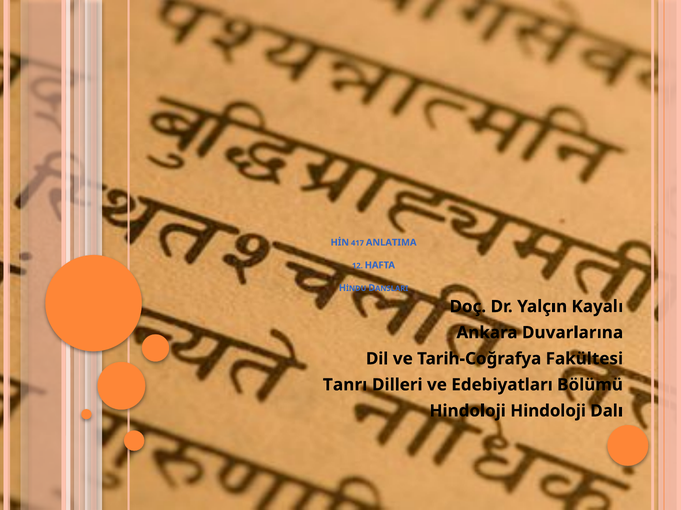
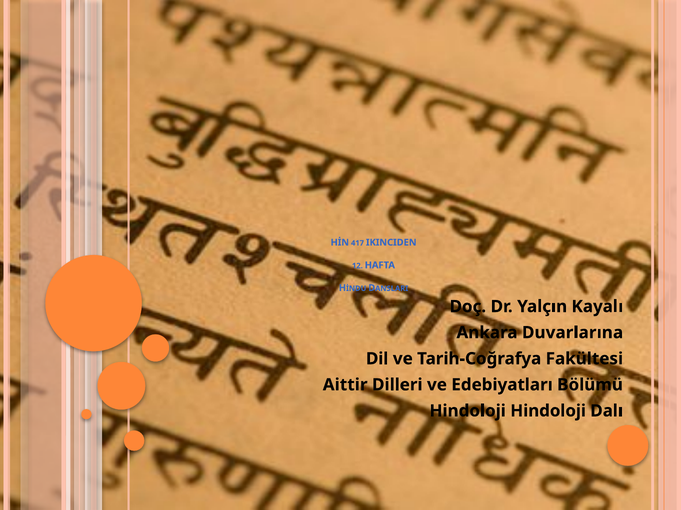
ANLATIMA: ANLATIMA -> IKINCIDEN
Tanrı: Tanrı -> Aittir
